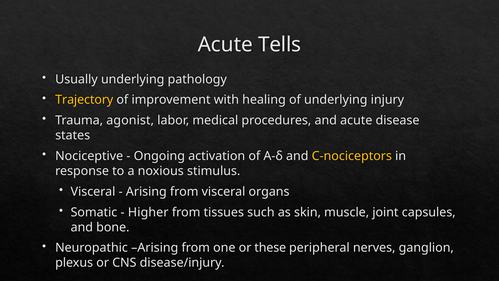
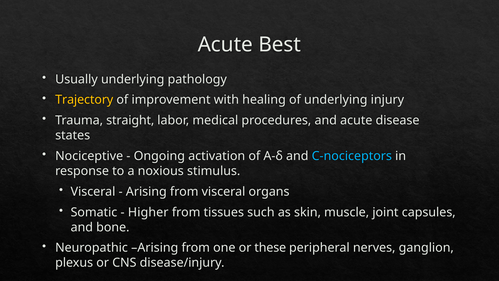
Tells: Tells -> Best
agonist: agonist -> straight
C-nociceptors colour: yellow -> light blue
